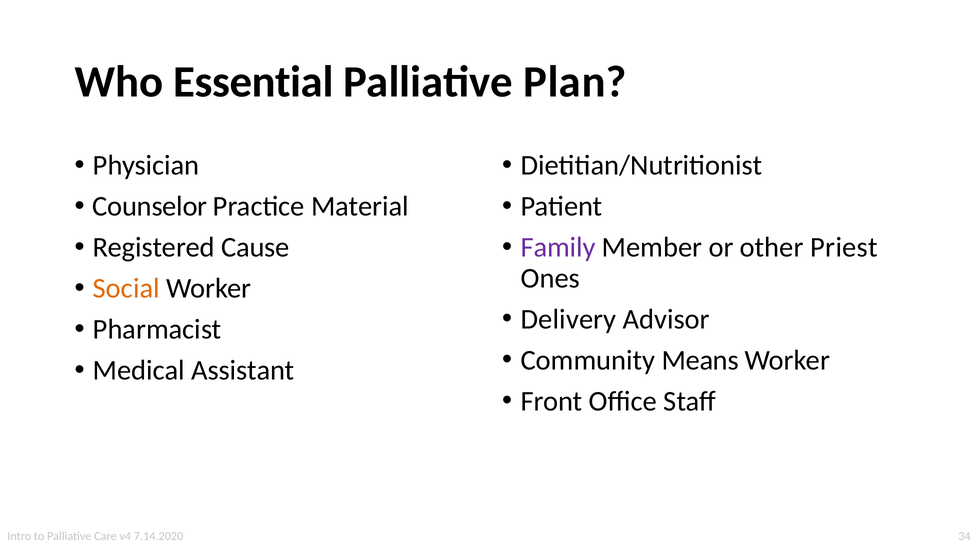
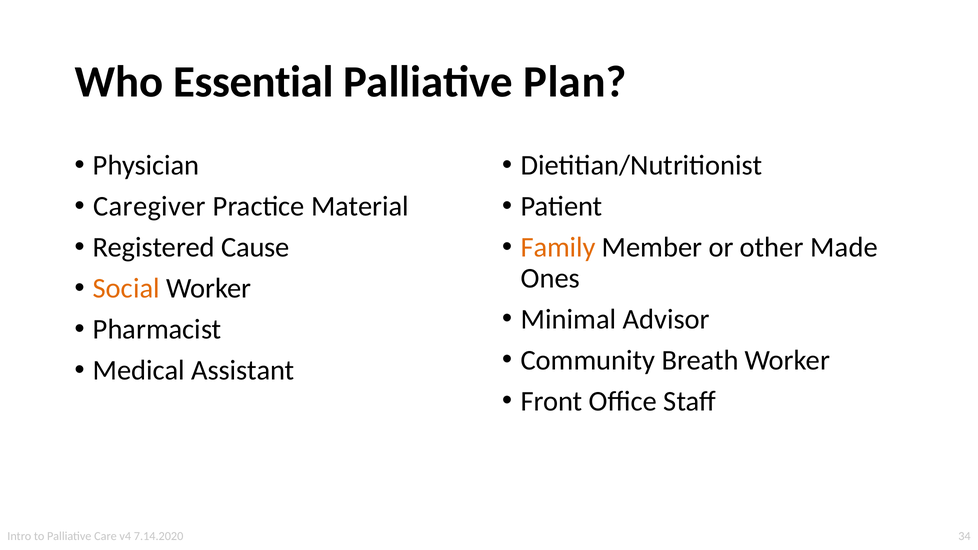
Counselor: Counselor -> Caregiver
Family colour: purple -> orange
Priest: Priest -> Made
Delivery: Delivery -> Minimal
Means: Means -> Breath
